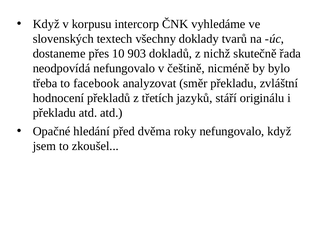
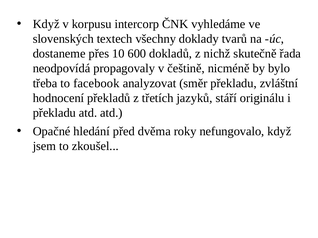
903: 903 -> 600
neodpovídá nefungovalo: nefungovalo -> propagovaly
